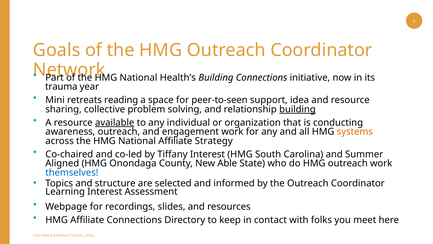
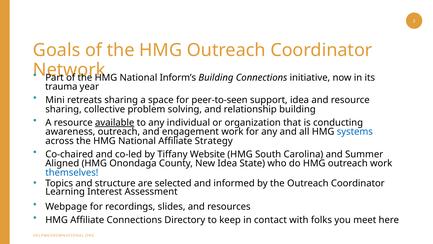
Health’s: Health’s -> Inform’s
retreats reading: reading -> sharing
building at (297, 109) underline: present -> none
systems colour: orange -> blue
Tiffany Interest: Interest -> Website
New Able: Able -> Idea
